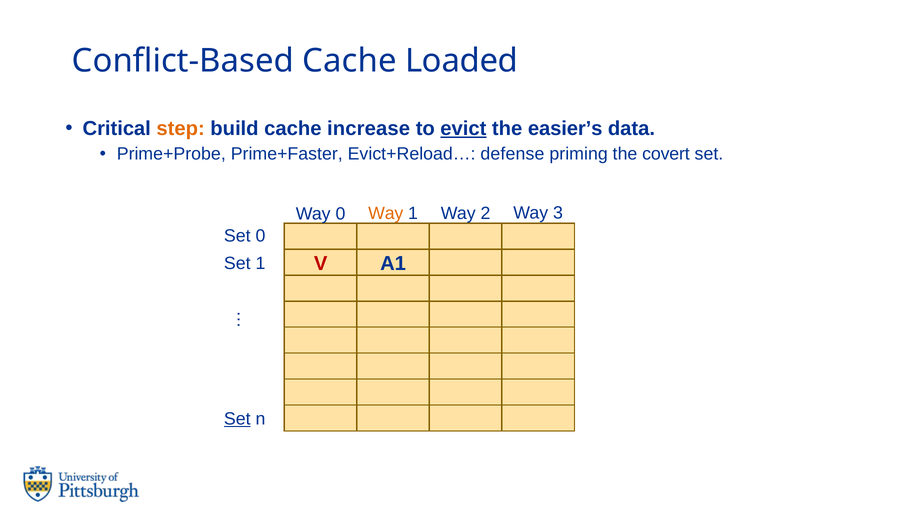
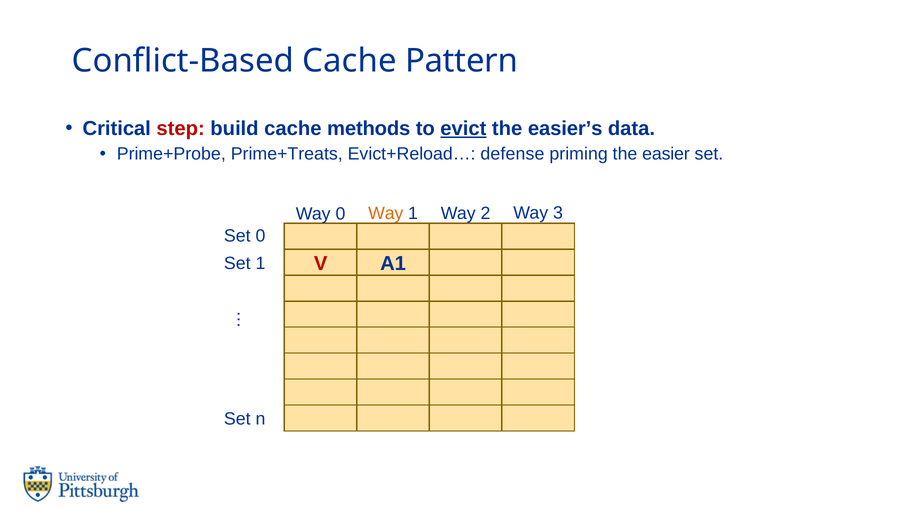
Loaded: Loaded -> Pattern
step colour: orange -> red
increase: increase -> methods
Prime+Faster: Prime+Faster -> Prime+Treats
covert: covert -> easier
Set at (237, 419) underline: present -> none
